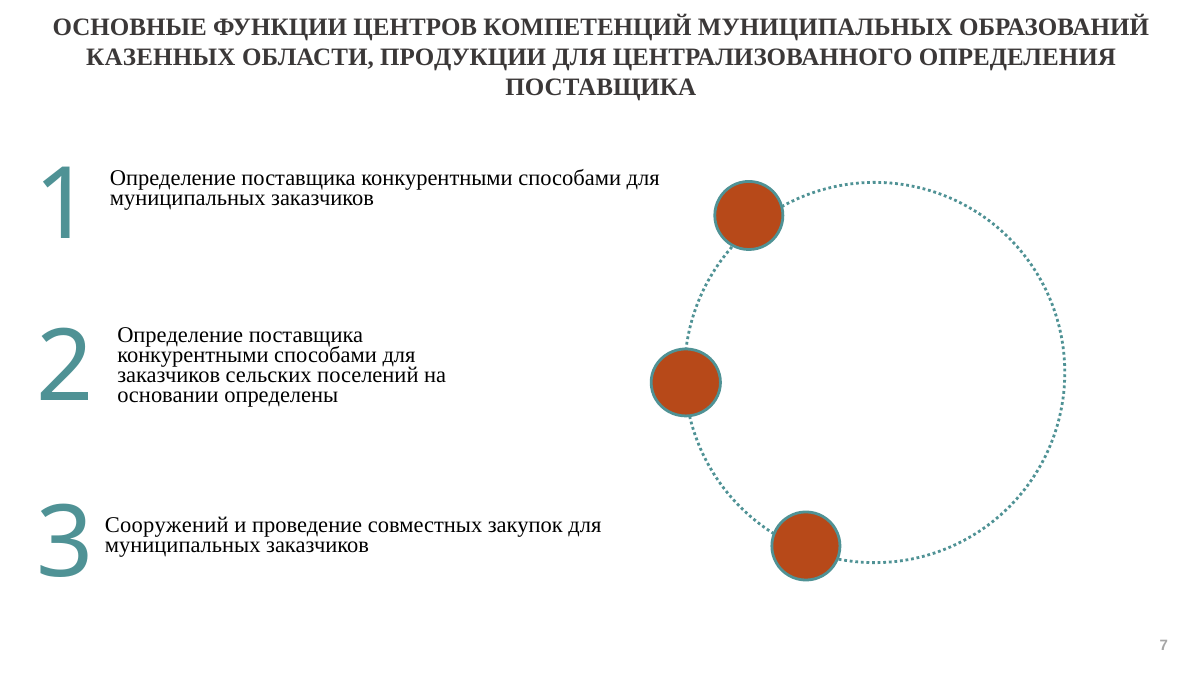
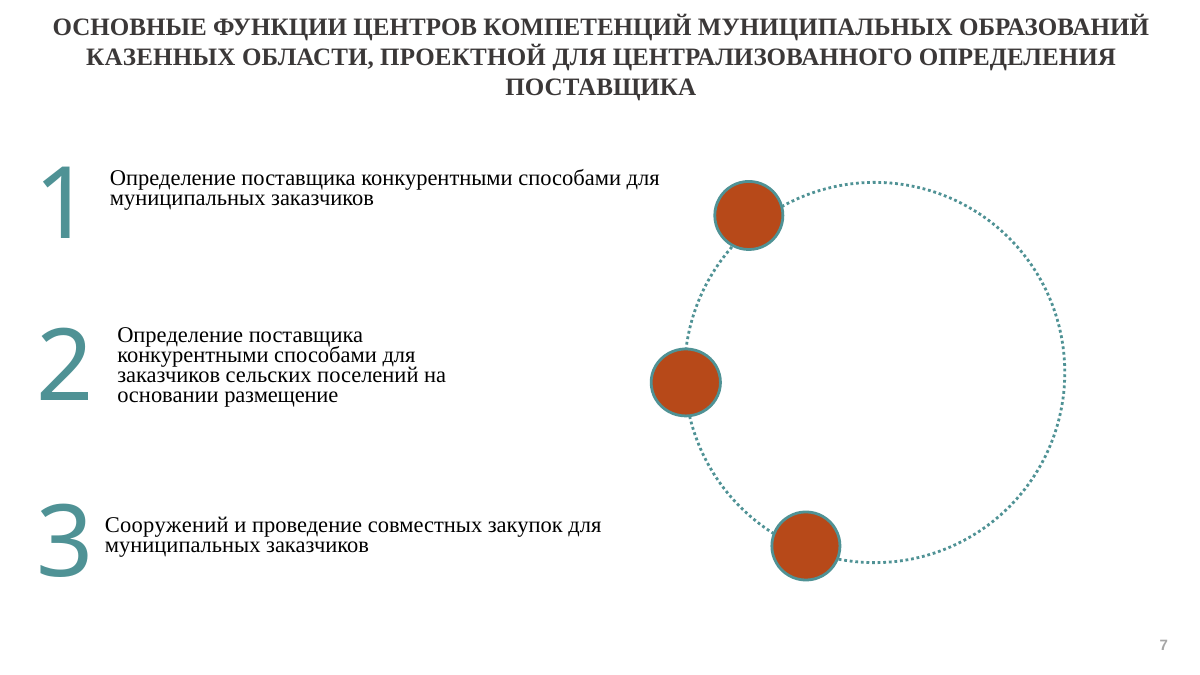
ПРОДУКЦИИ: ПРОДУКЦИИ -> ПРОЕКТНОЙ
определены: определены -> размещение
